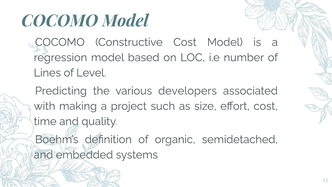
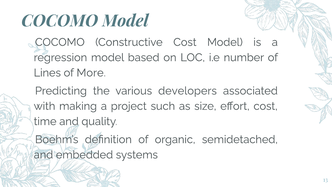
Level: Level -> More
